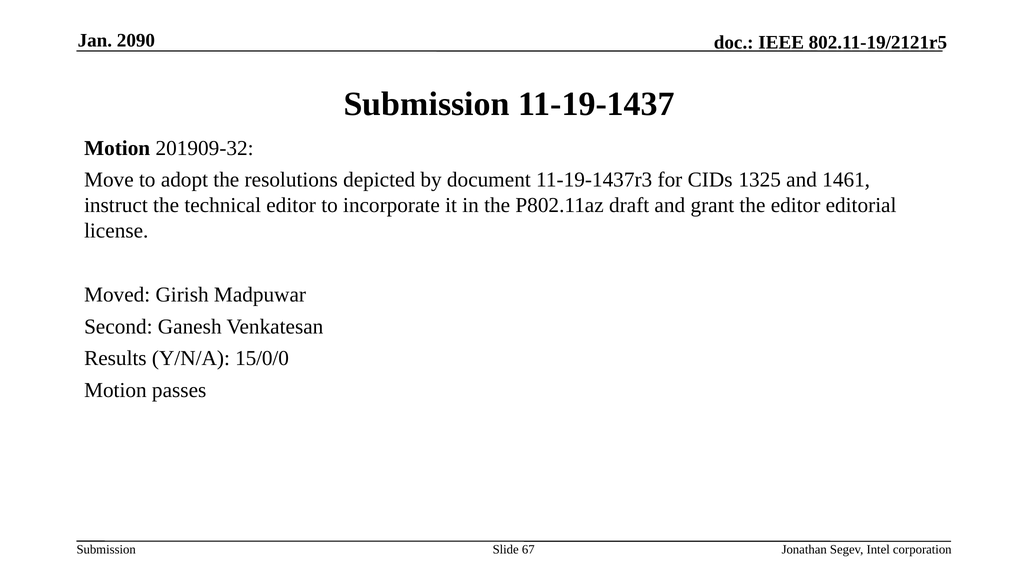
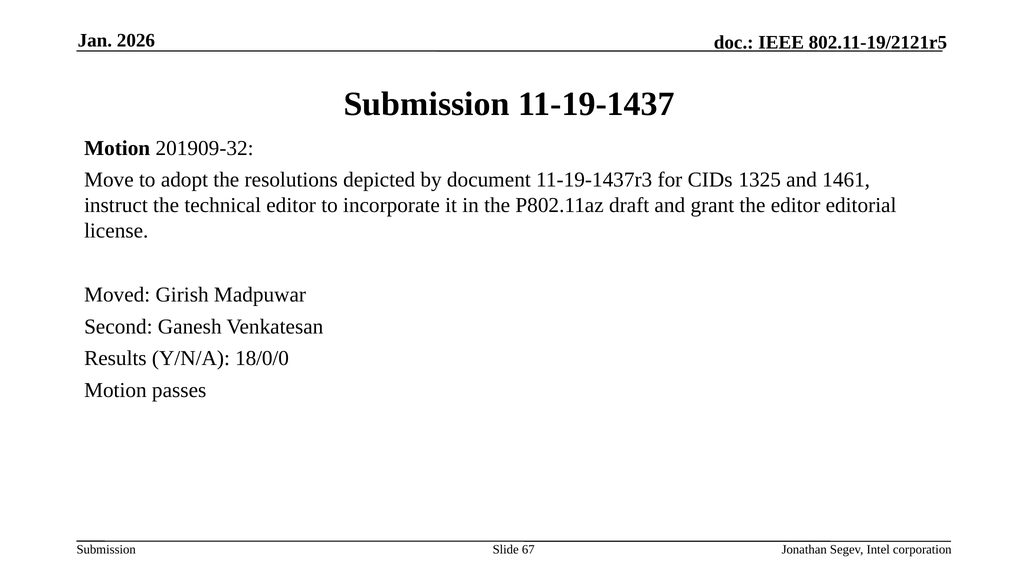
2090: 2090 -> 2026
15/0/0: 15/0/0 -> 18/0/0
